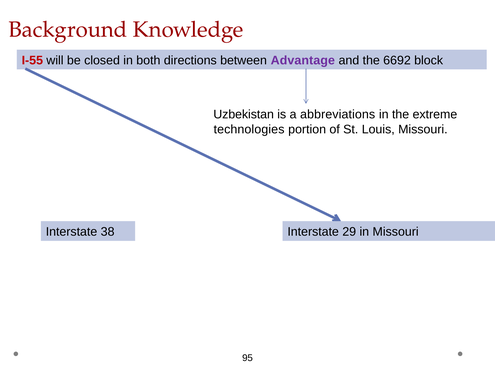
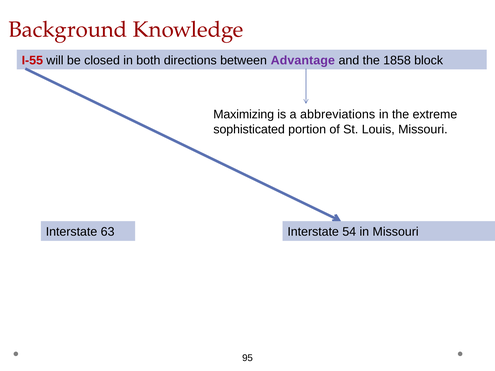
6692: 6692 -> 1858
Uzbekistan: Uzbekistan -> Maximizing
technologies: technologies -> sophisticated
38: 38 -> 63
29: 29 -> 54
